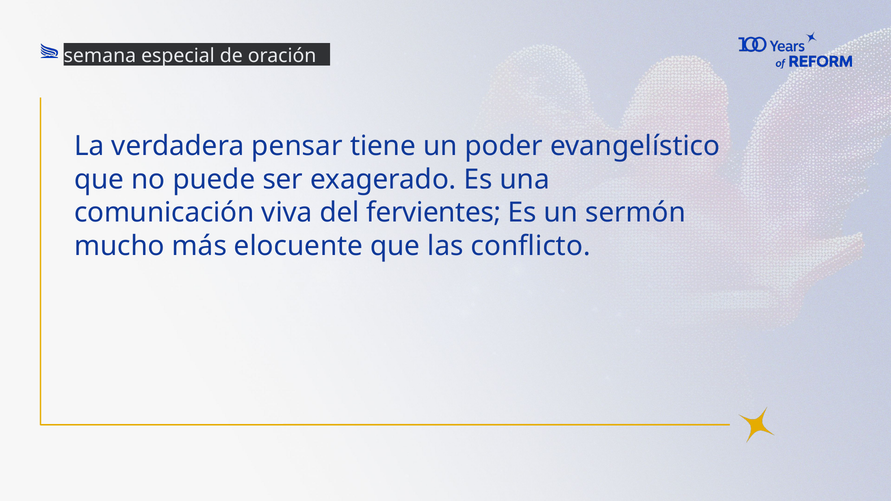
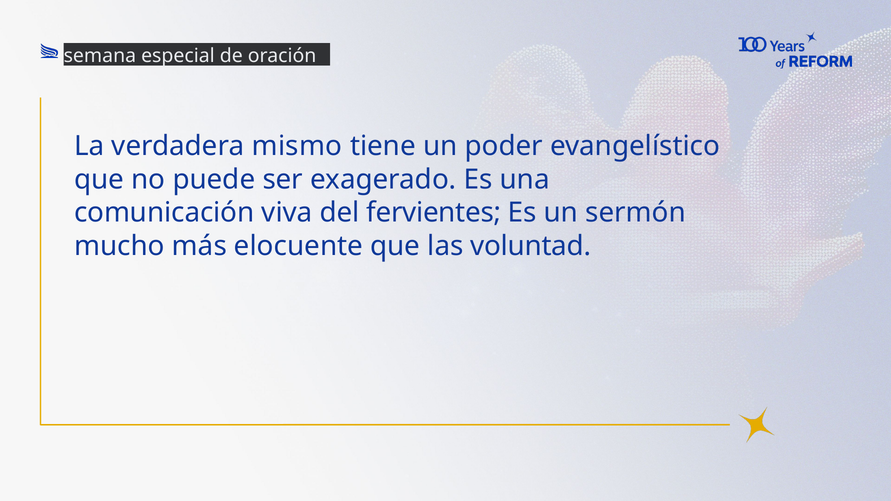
pensar: pensar -> mismo
conflicto: conflicto -> voluntad
